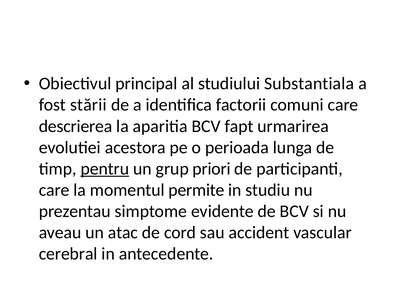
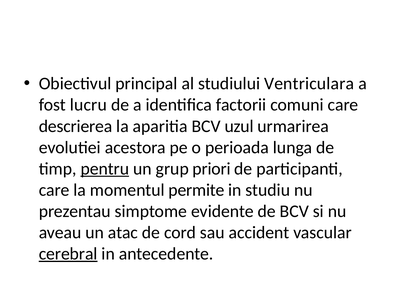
Substantiala: Substantiala -> Ventriculara
stării: stării -> lucru
fapt: fapt -> uzul
cerebral underline: none -> present
